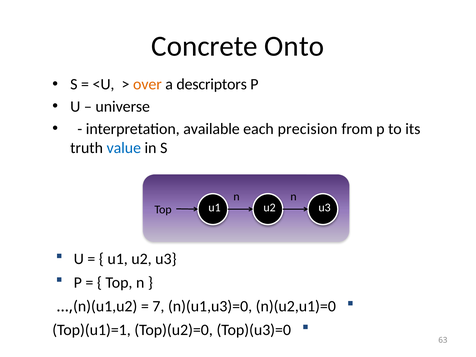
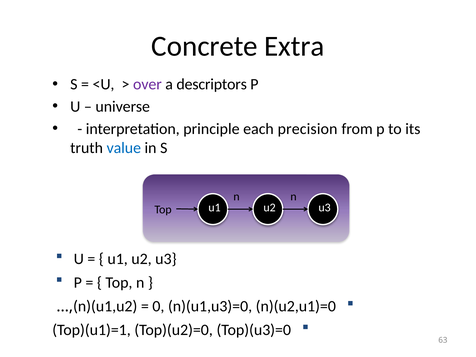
Onto: Onto -> Extra
over colour: orange -> purple
available: available -> principle
7: 7 -> 0
